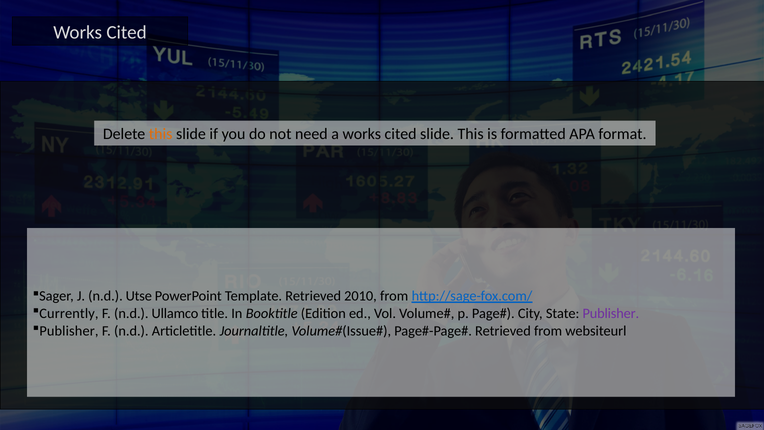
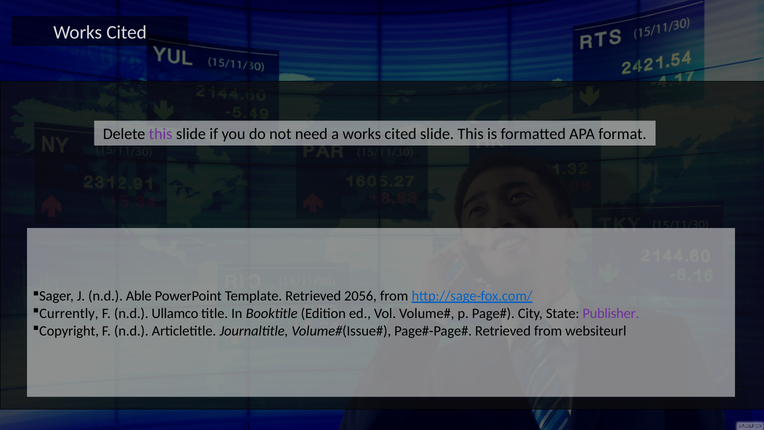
this at (161, 134) colour: orange -> purple
Utse: Utse -> Able
2010: 2010 -> 2056
Publisher at (69, 331): Publisher -> Copyright
